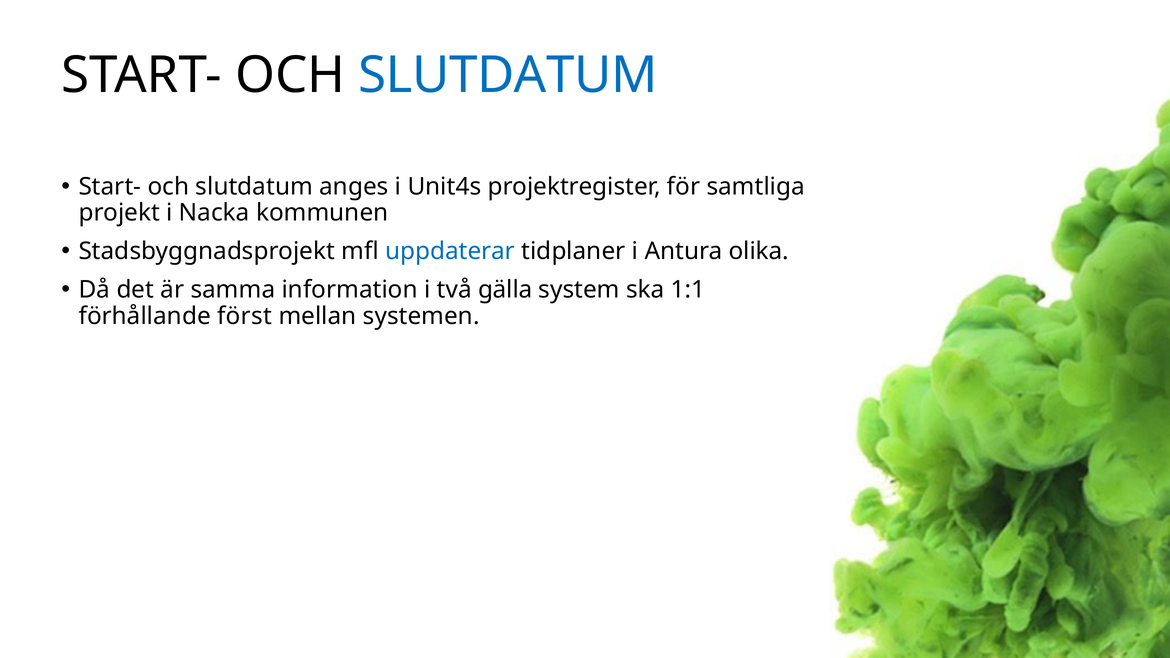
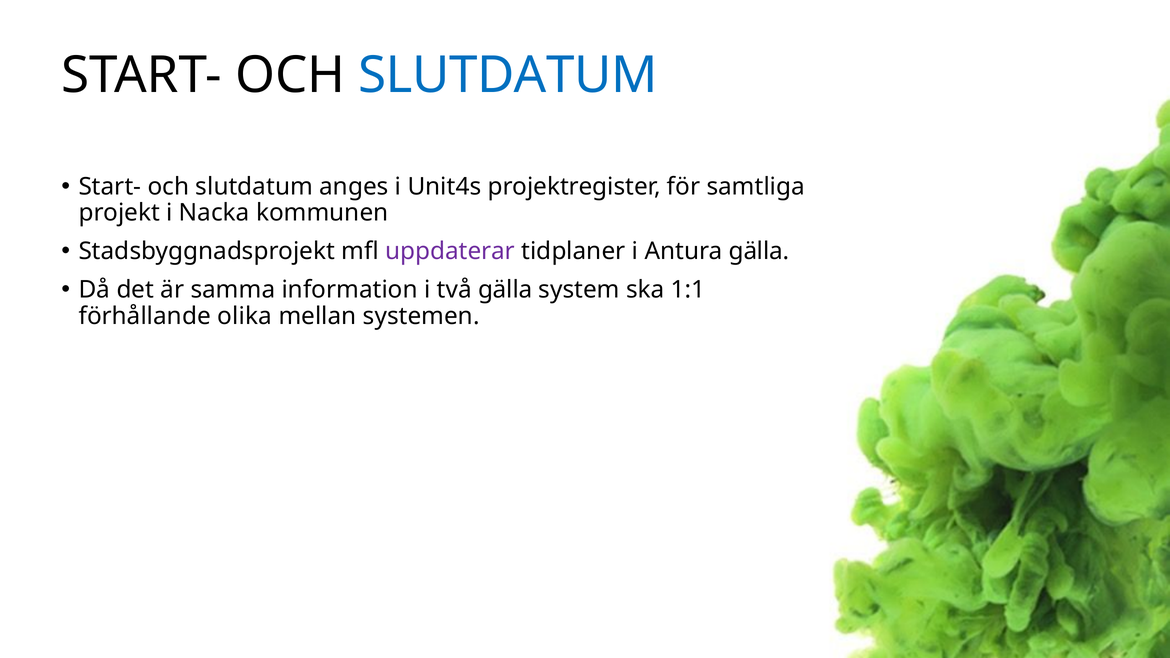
uppdaterar colour: blue -> purple
Antura olika: olika -> gälla
först: först -> olika
